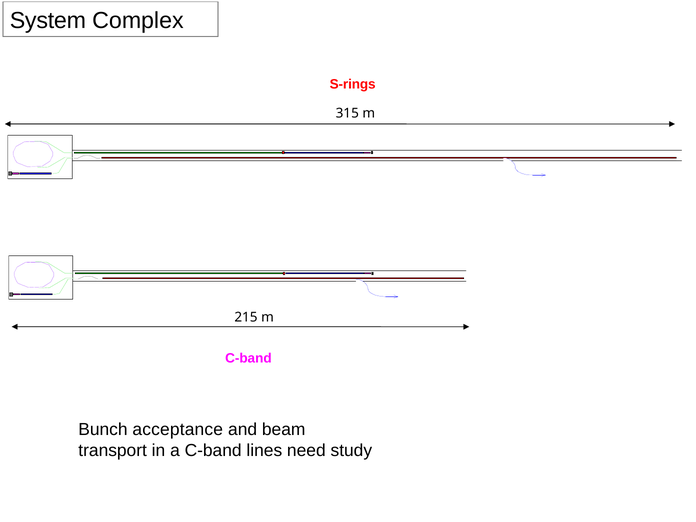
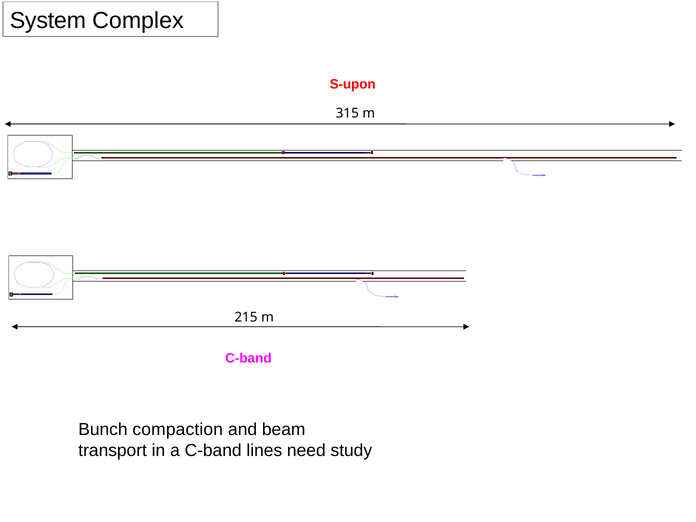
S-rings: S-rings -> S-upon
acceptance: acceptance -> compaction
